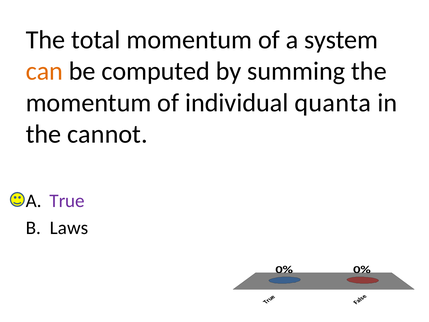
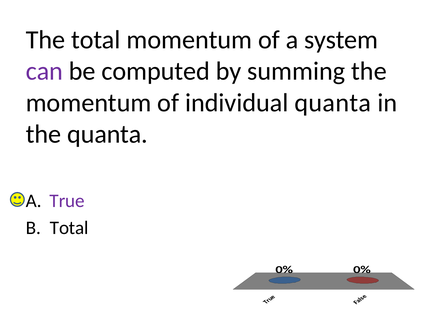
can colour: orange -> purple
the cannot: cannot -> quanta
Laws at (69, 228): Laws -> Total
